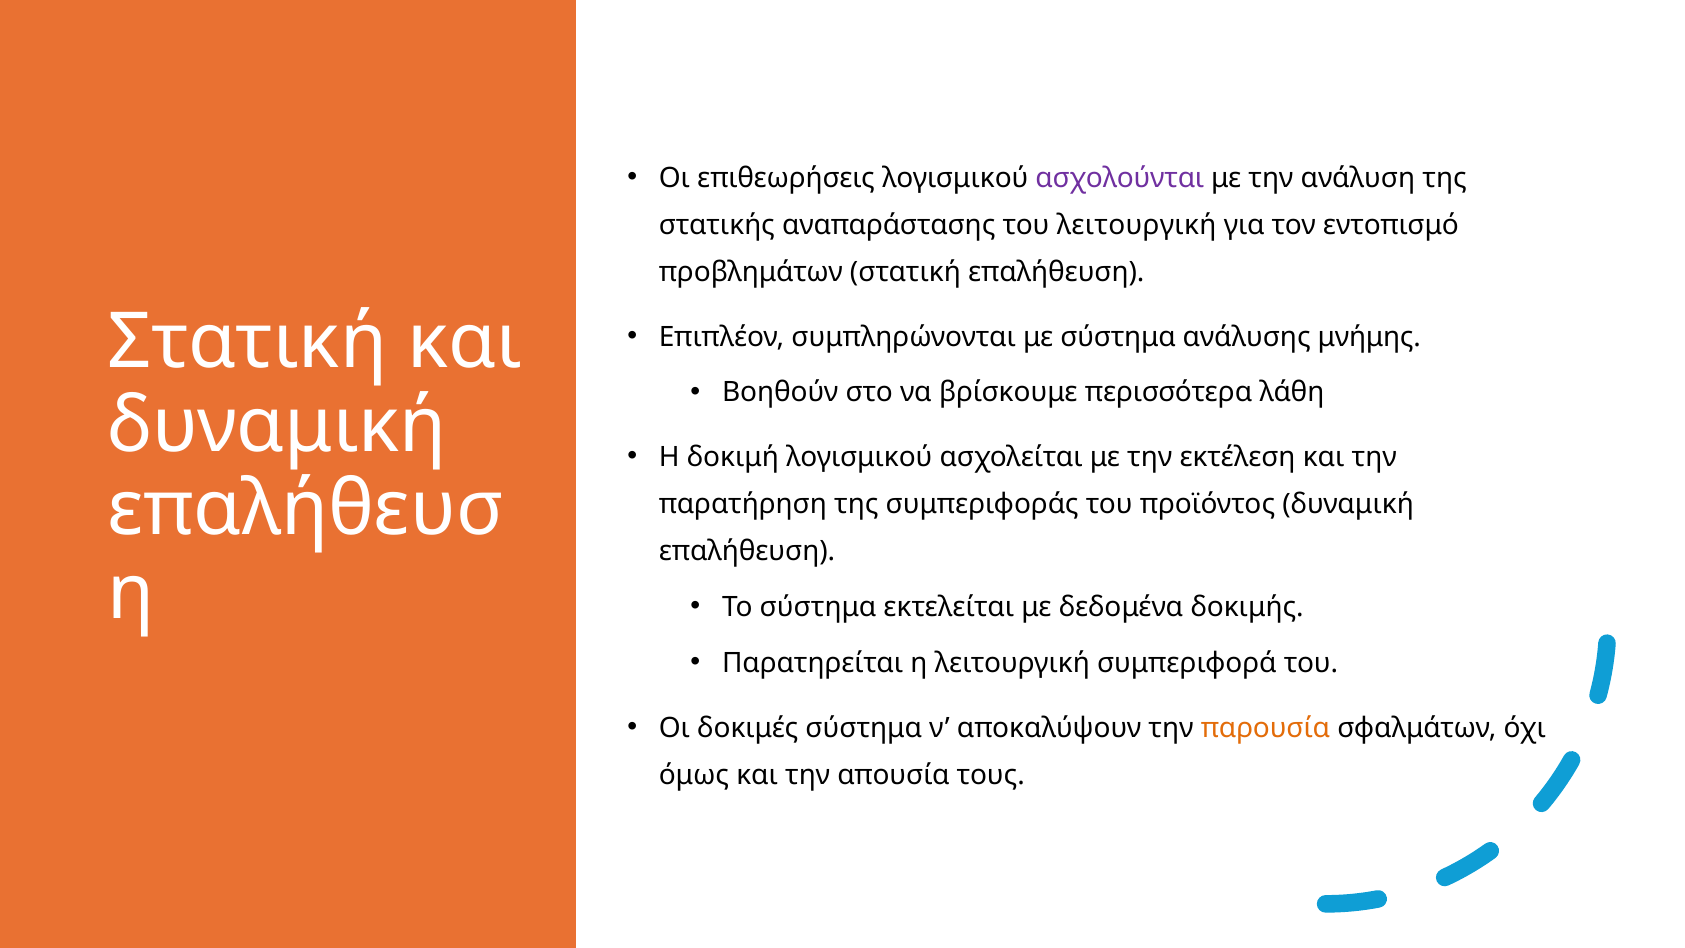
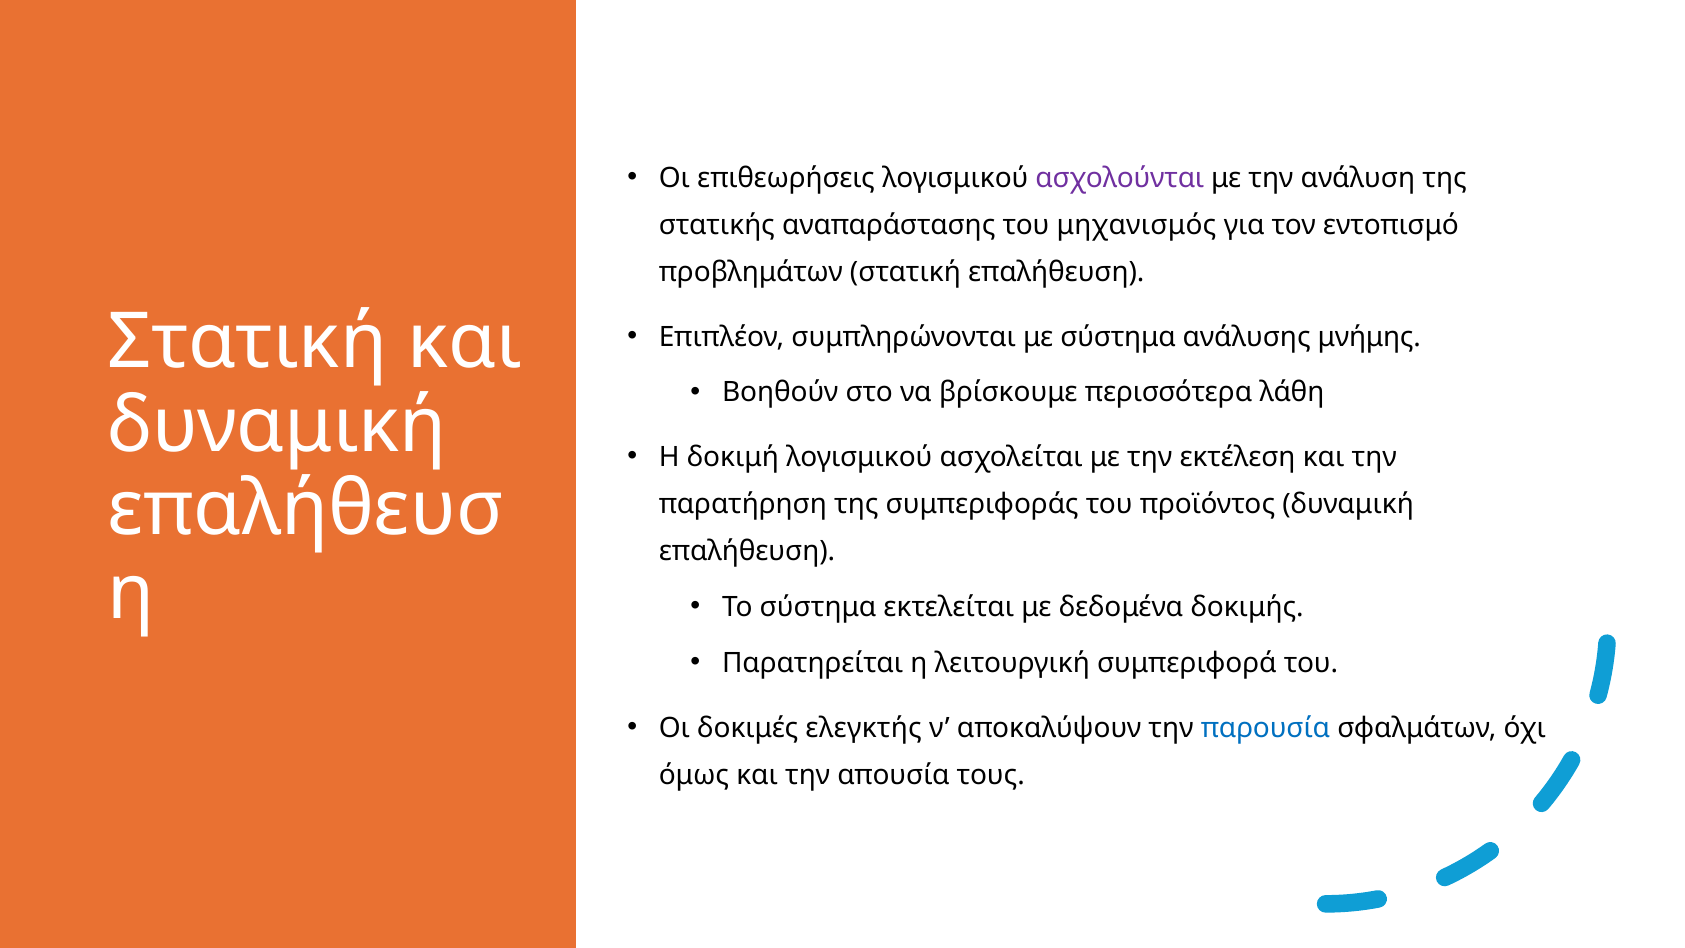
του λειτουργική: λειτουργική -> μηχανισμός
δοκιμές σύστημα: σύστημα -> ελεγκτής
παρουσία colour: orange -> blue
